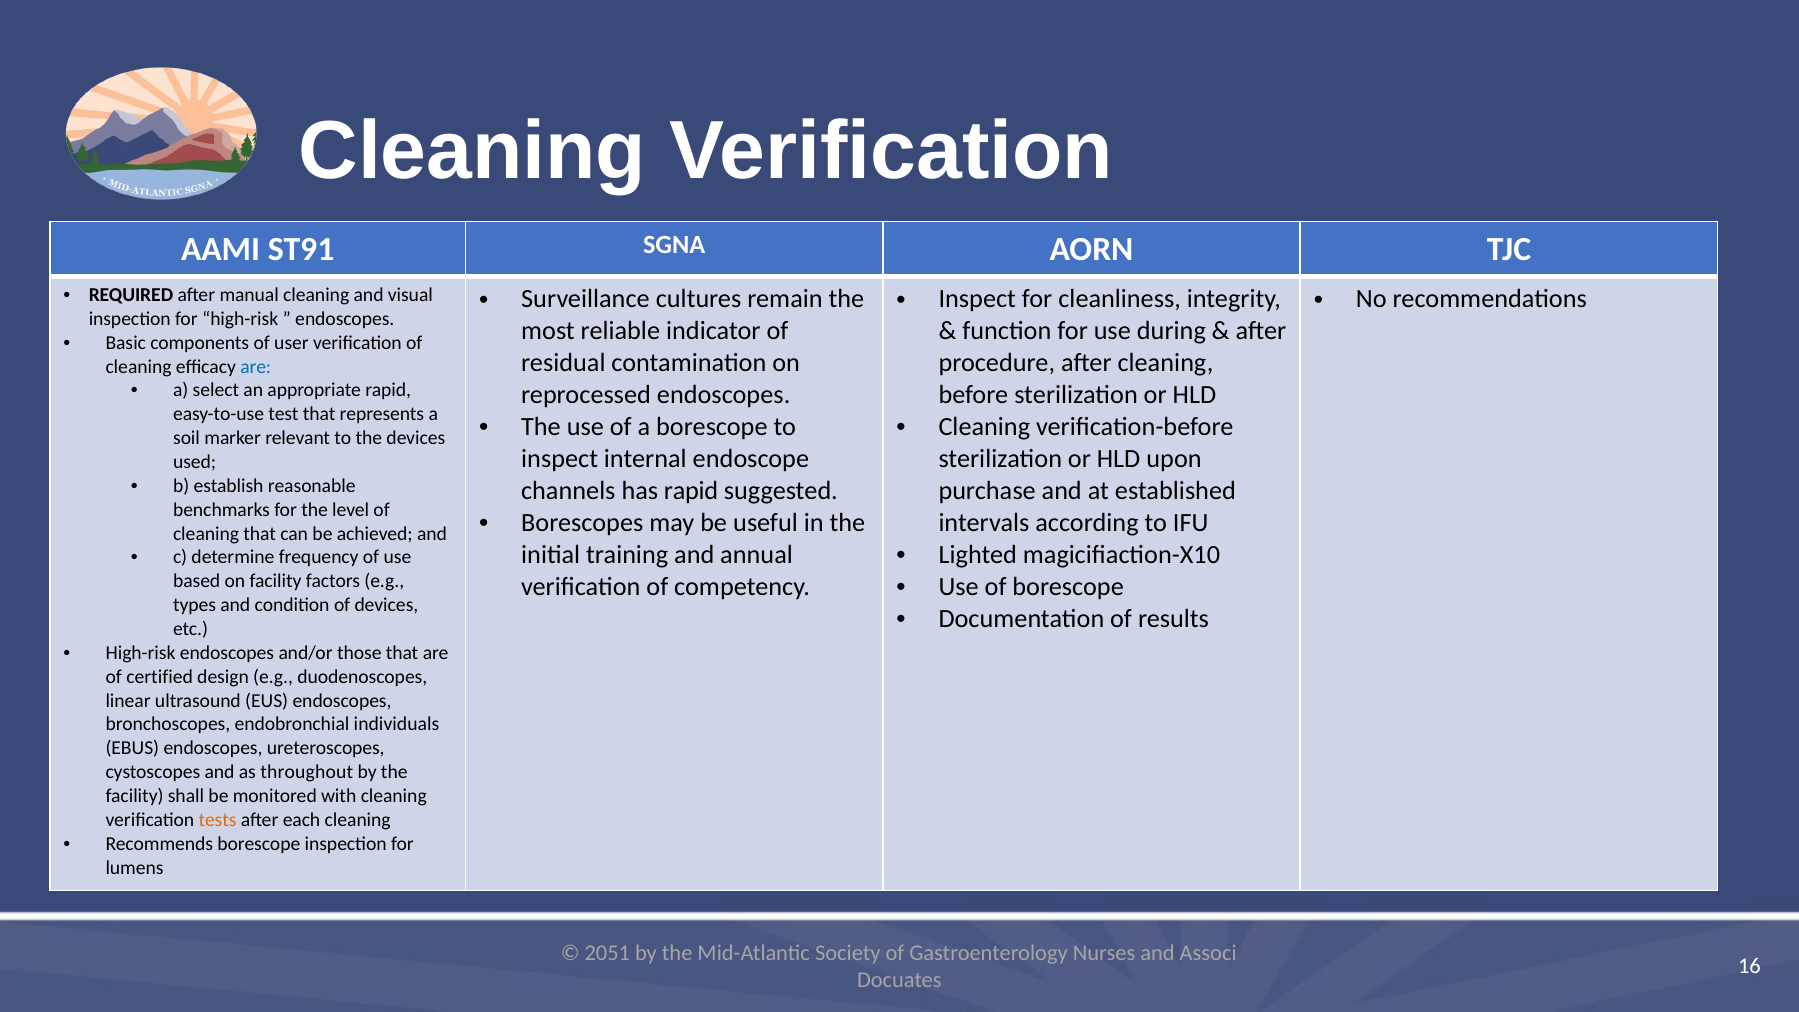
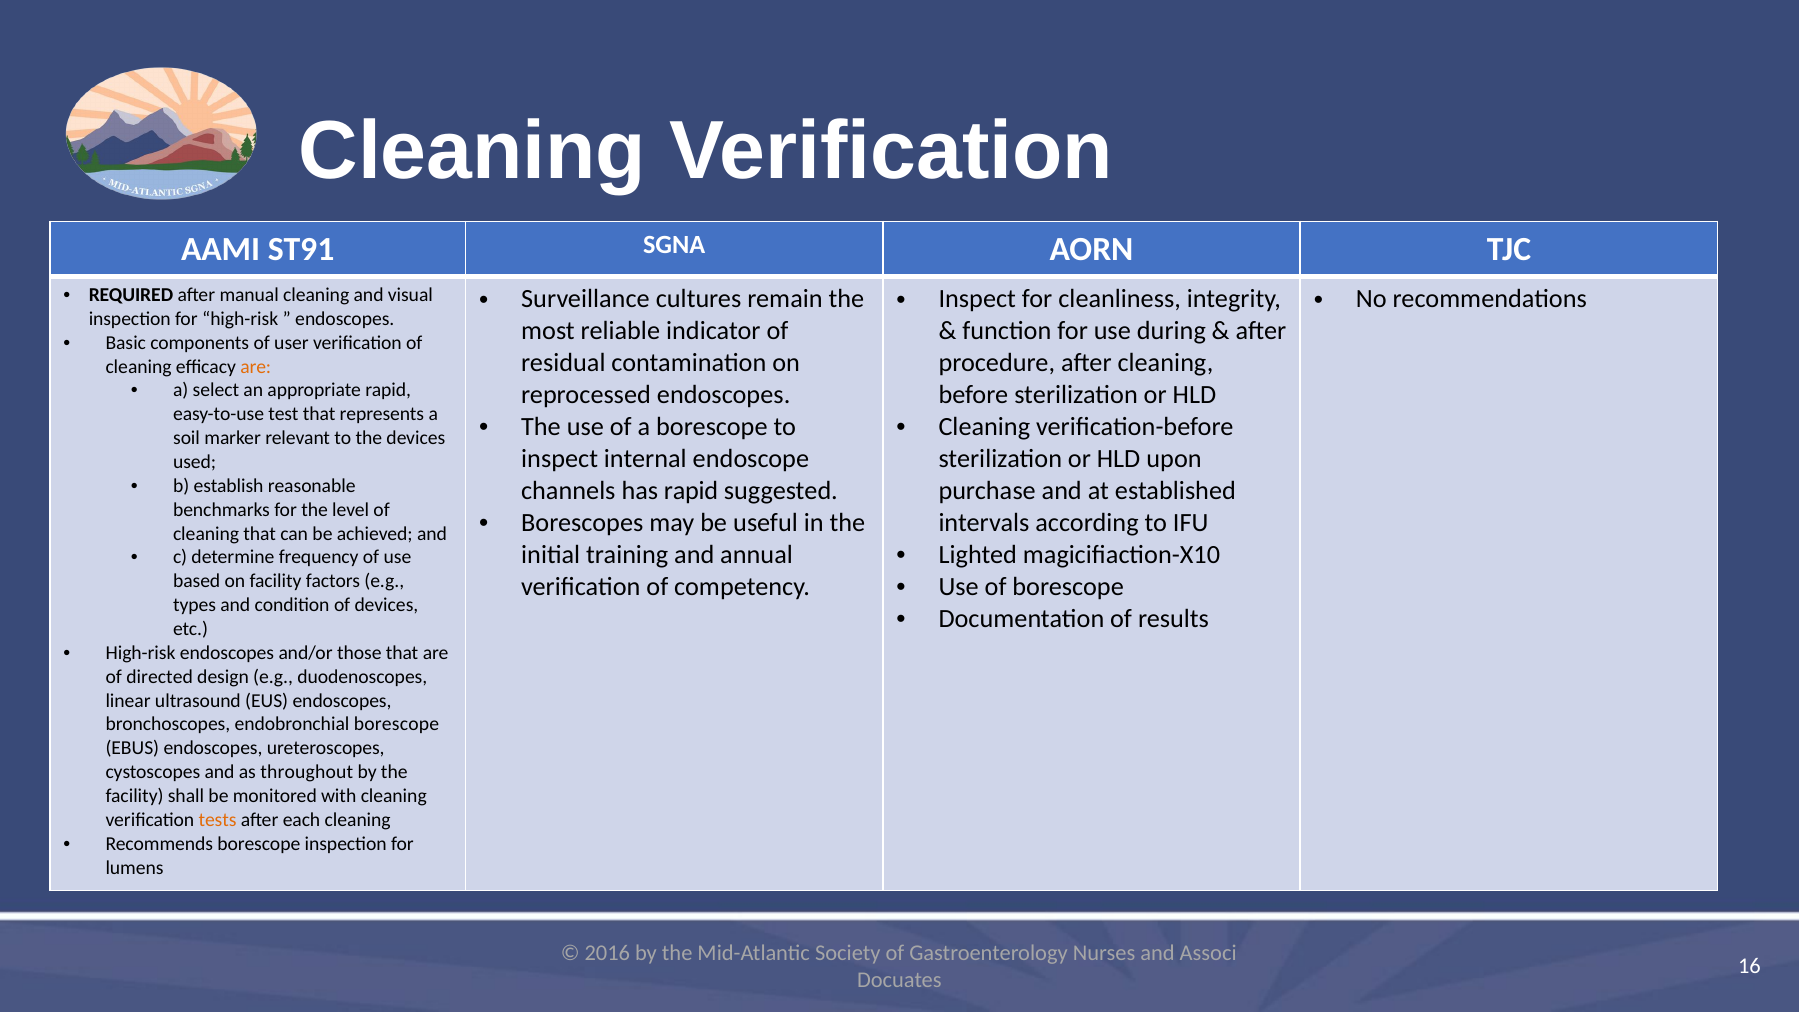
are at (256, 367) colour: blue -> orange
certified: certified -> directed
endobronchial individuals: individuals -> borescope
2051: 2051 -> 2016
